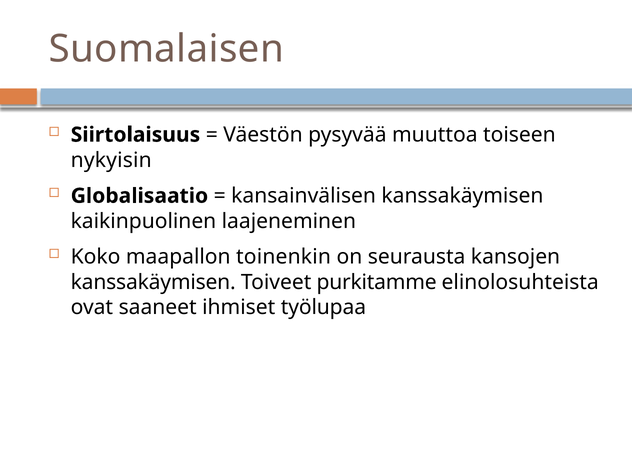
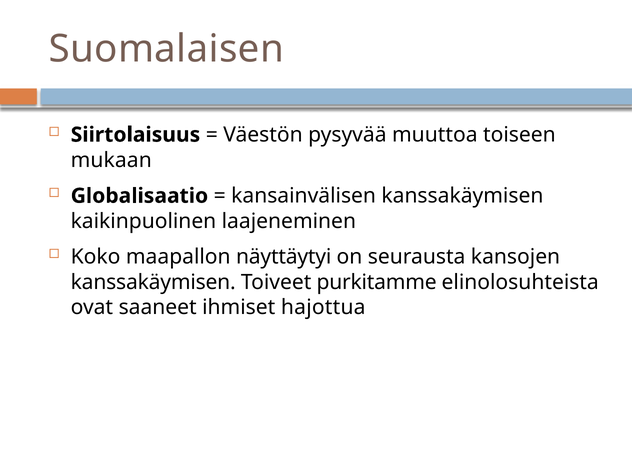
nykyisin: nykyisin -> mukaan
toinenkin: toinenkin -> näyttäytyi
työlupaa: työlupaa -> hajottua
